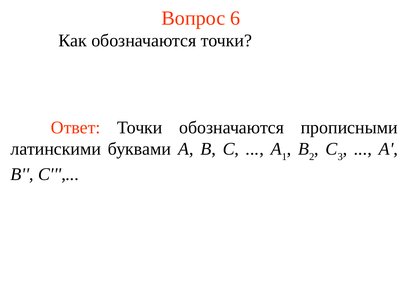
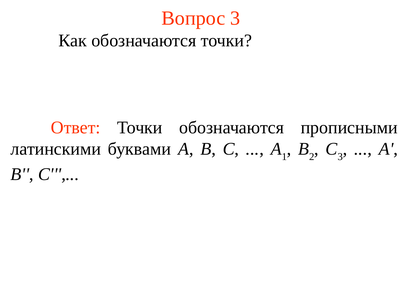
Вопрос 6: 6 -> 3
